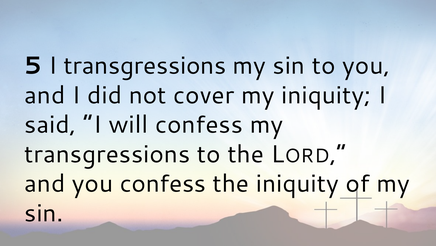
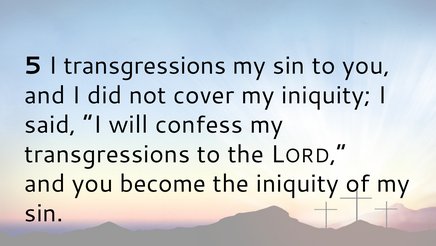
you confess: confess -> become
